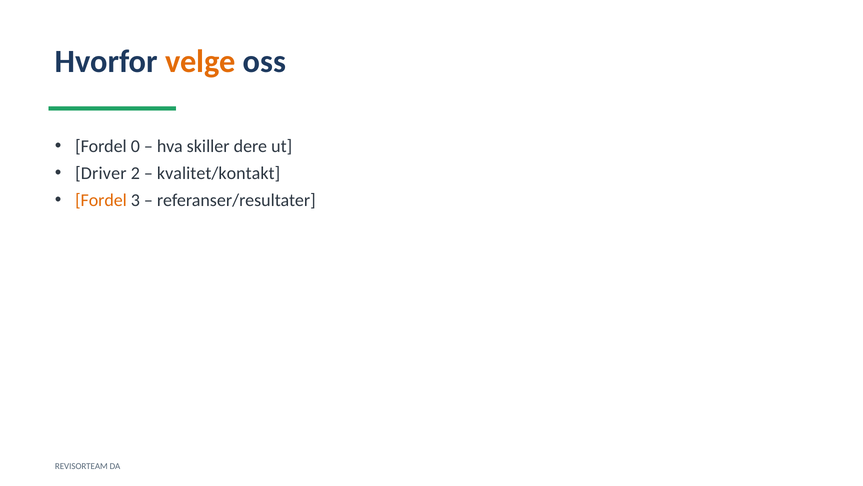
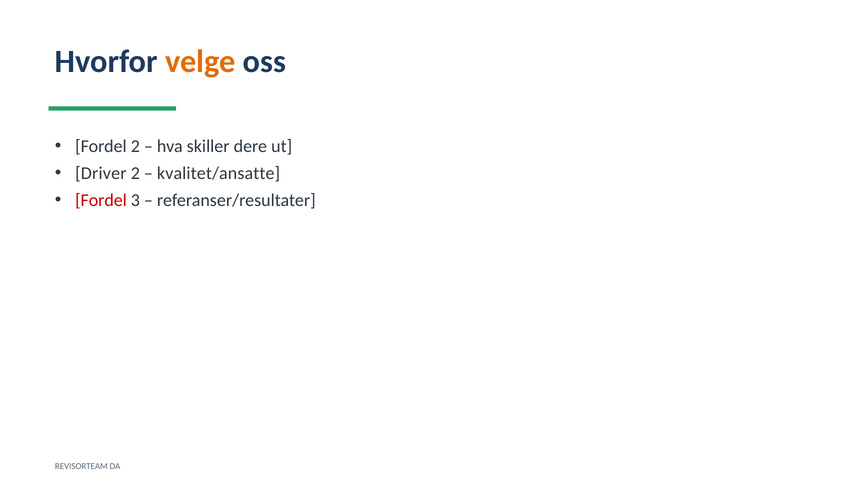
Fordel 0: 0 -> 2
kvalitet/kontakt: kvalitet/kontakt -> kvalitet/ansatte
Fordel at (101, 200) colour: orange -> red
